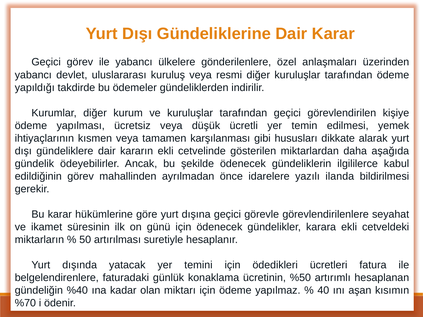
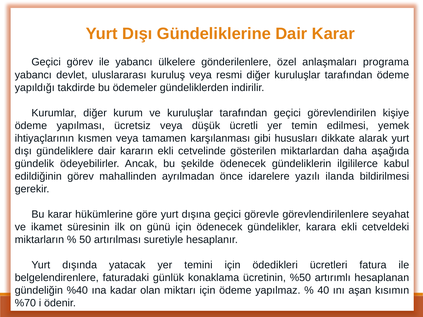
üzerinden: üzerinden -> programa
